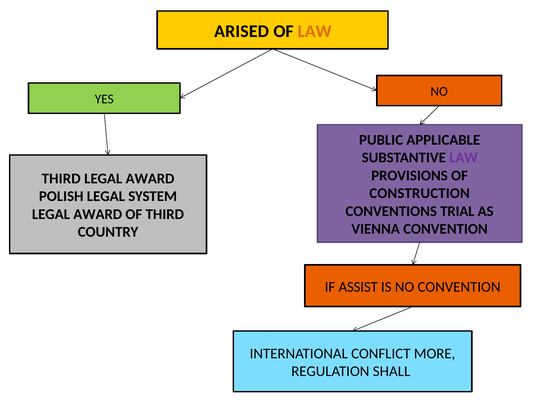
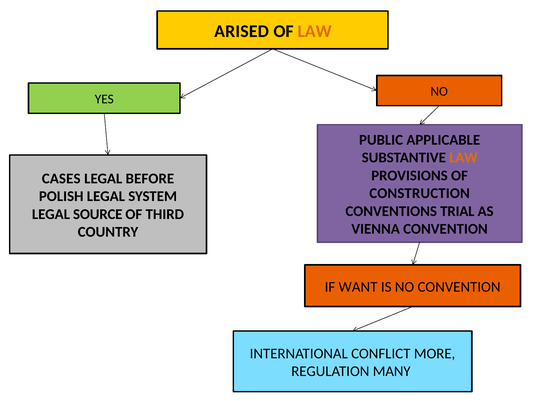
LAW at (463, 158) colour: purple -> orange
THIRD at (61, 178): THIRD -> CASES
AWARD at (150, 178): AWARD -> BEFORE
AWARD at (98, 214): AWARD -> SOURCE
ASSIST: ASSIST -> WANT
SHALL: SHALL -> MANY
